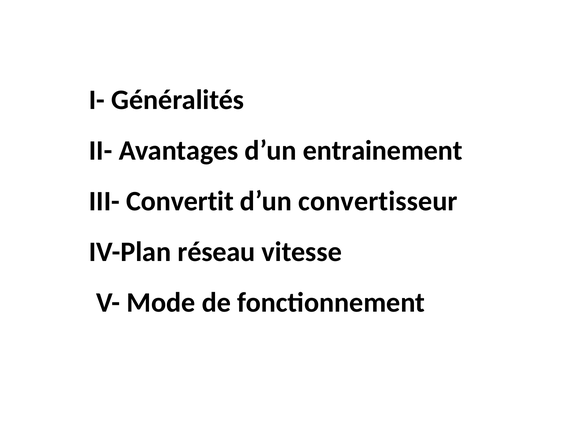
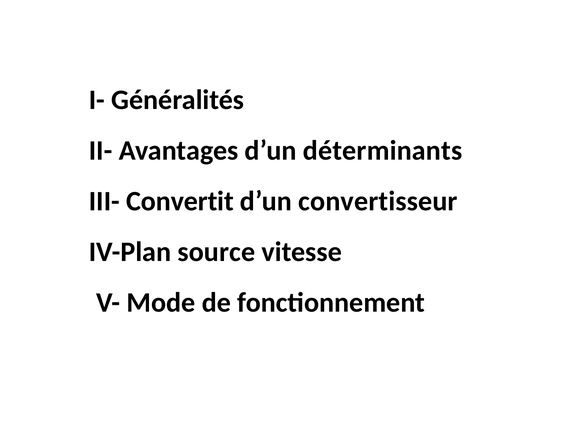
entrainement: entrainement -> déterminants
réseau: réseau -> source
